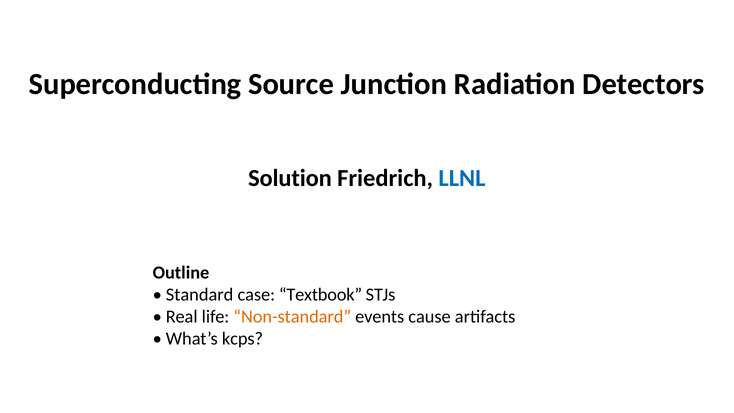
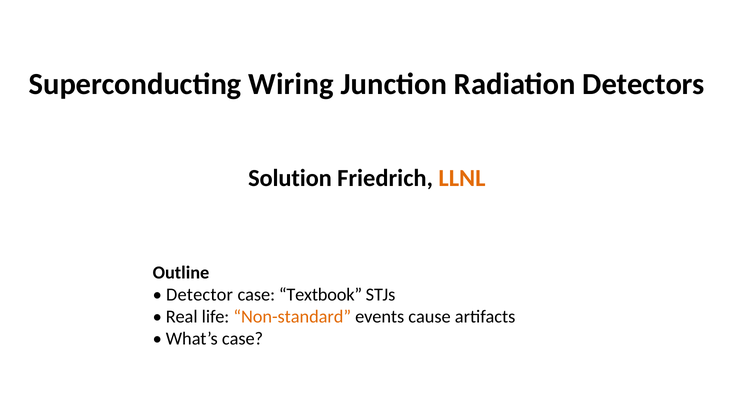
Source: Source -> Wiring
LLNL colour: blue -> orange
Standard: Standard -> Detector
What’s kcps: kcps -> case
